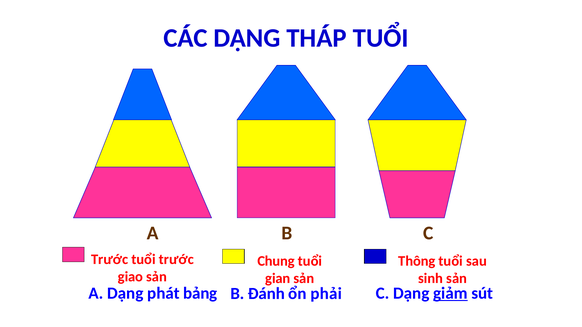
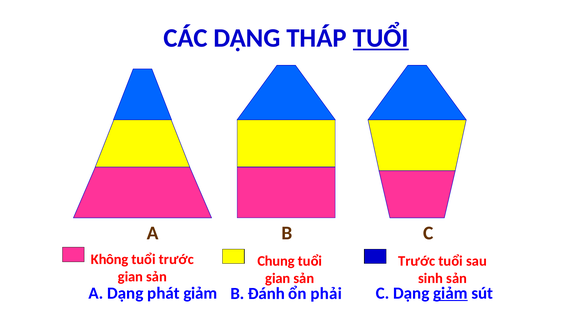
TUỔI at (381, 38) underline: none -> present
Trước at (110, 260): Trước -> Không
Thông at (417, 261): Thông -> Trước
giao at (131, 277): giao -> gian
phát bảng: bảng -> giảm
